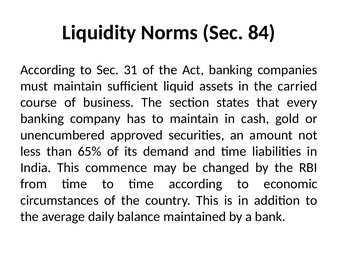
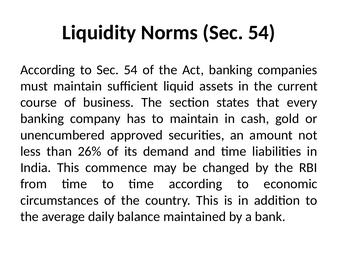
Norms Sec 84: 84 -> 54
to Sec 31: 31 -> 54
carried: carried -> current
65%: 65% -> 26%
